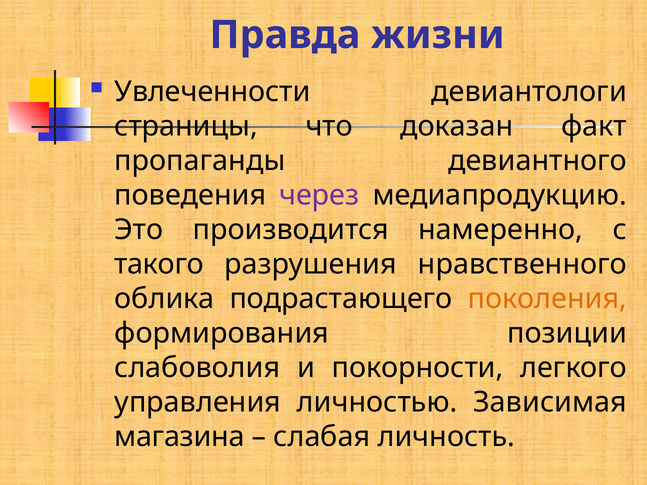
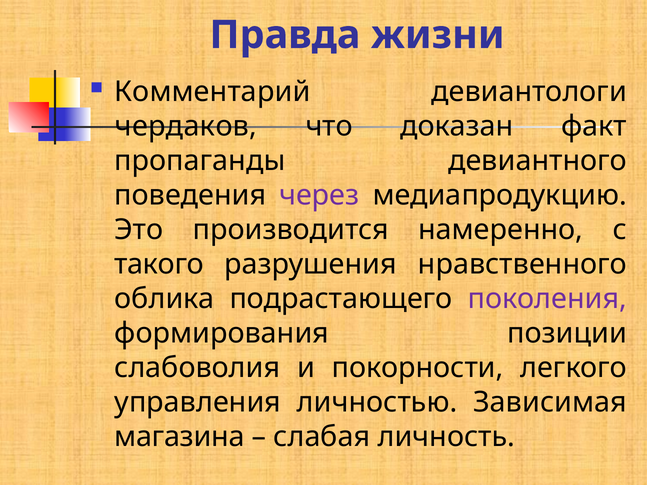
Увлеченности: Увлеченности -> Комментарий
страницы: страницы -> чердаков
поколения colour: orange -> purple
